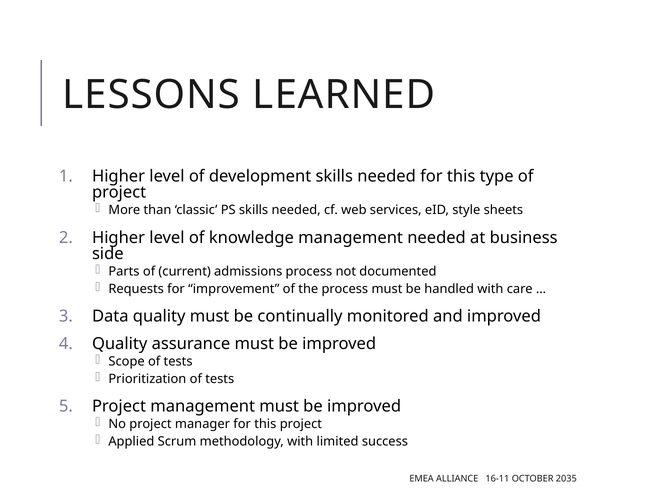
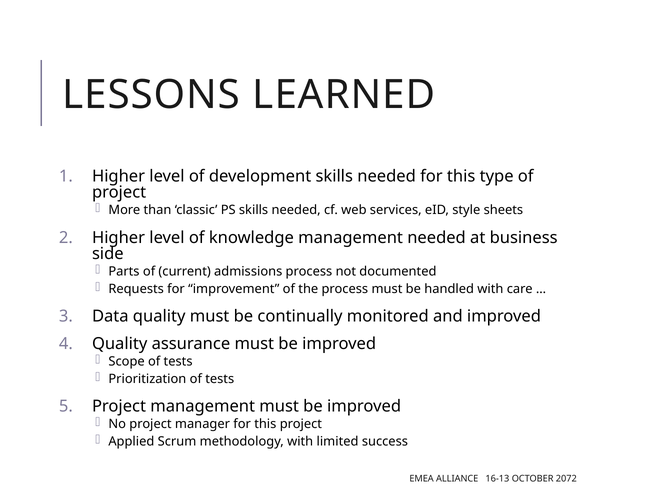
16-11: 16-11 -> 16-13
2035: 2035 -> 2072
